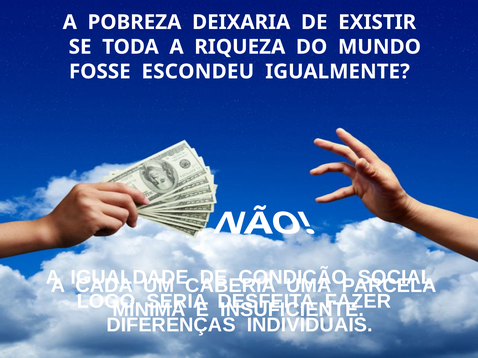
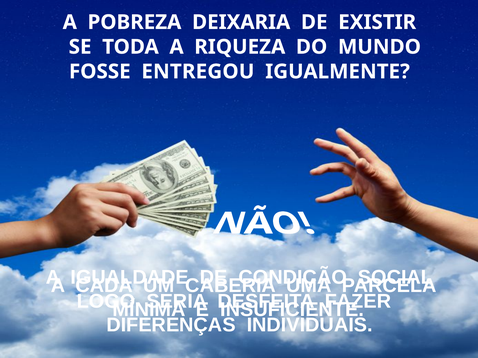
ESCONDEU: ESCONDEU -> ENTREGOU
